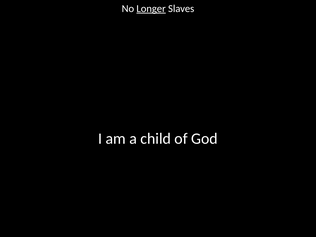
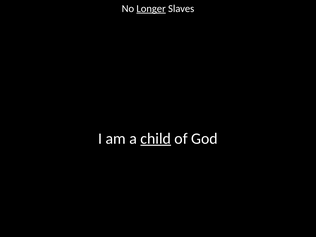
child underline: none -> present
